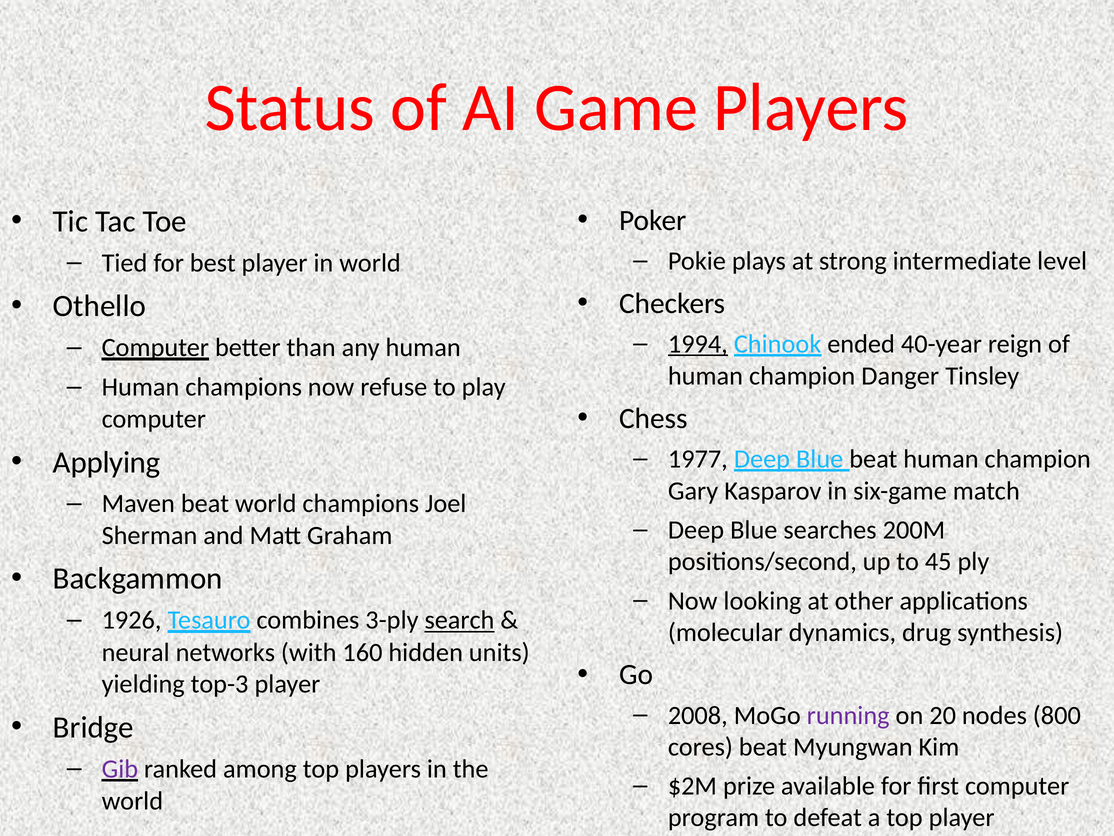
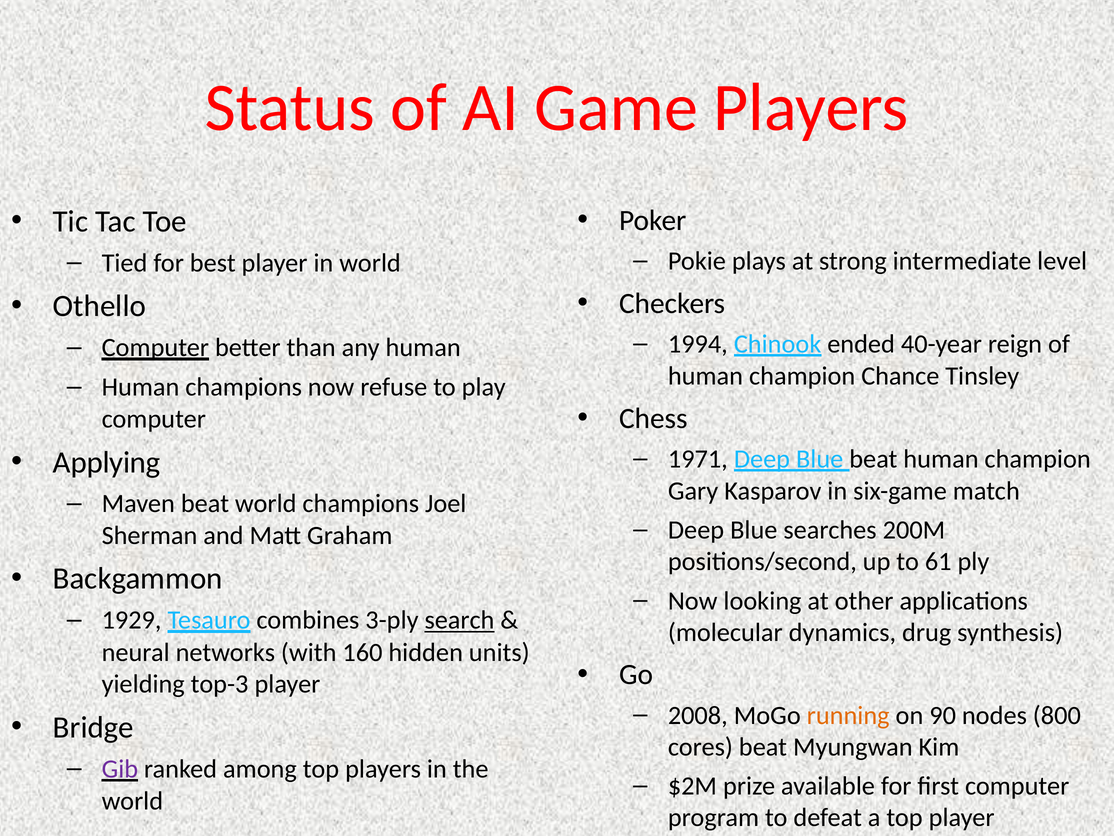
1994 underline: present -> none
Danger: Danger -> Chance
1977: 1977 -> 1971
45: 45 -> 61
1926: 1926 -> 1929
running colour: purple -> orange
20: 20 -> 90
